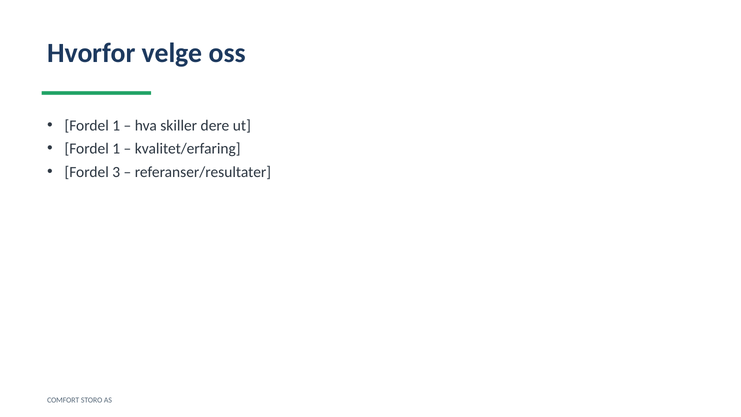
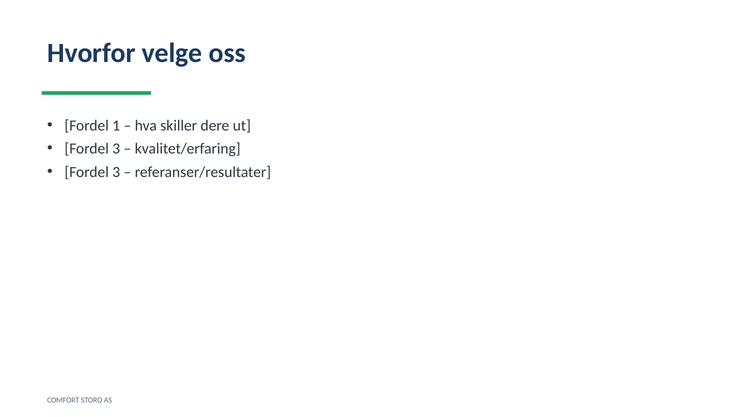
1 at (116, 149): 1 -> 3
